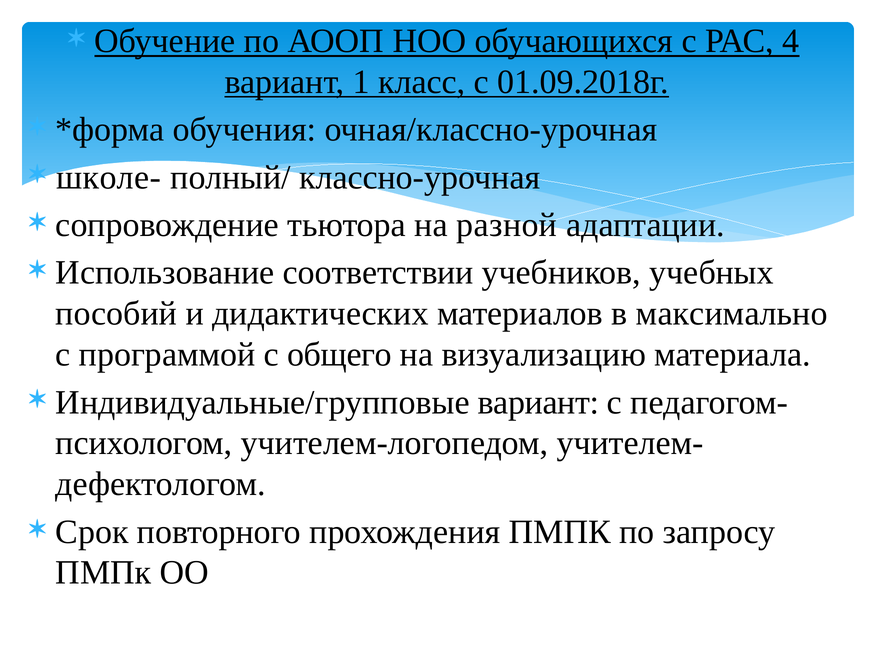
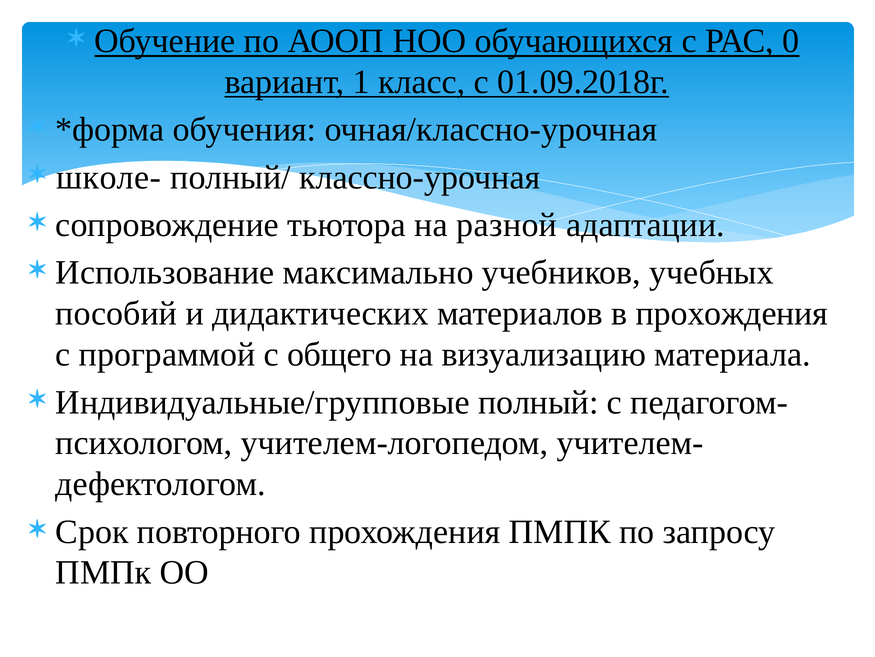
4: 4 -> 0
соответствии: соответствии -> максимально
в максимально: максимально -> прохождения
Индивидуальные/групповые вариант: вариант -> полный
